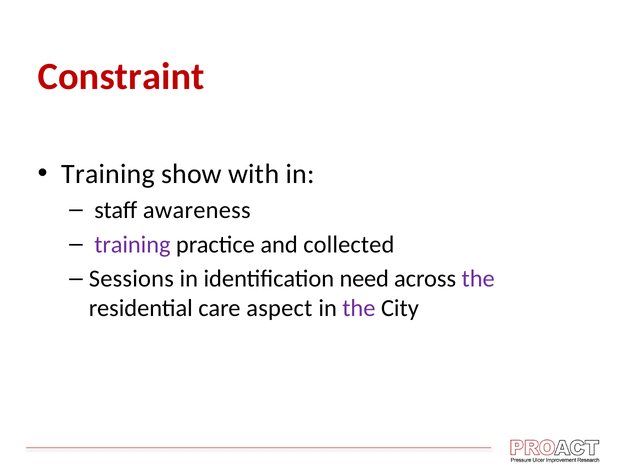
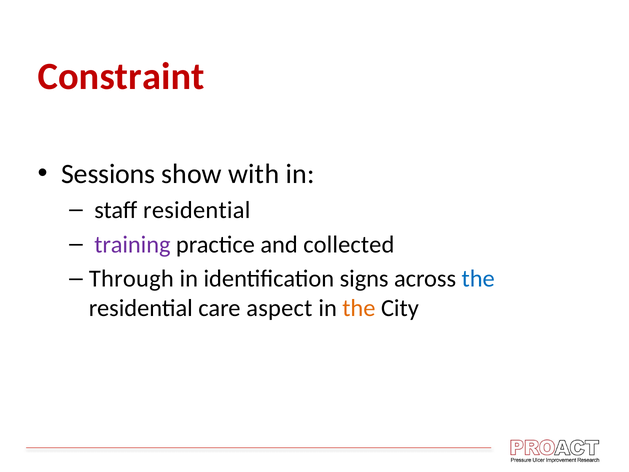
Training at (108, 174): Training -> Sessions
staff awareness: awareness -> residential
Sessions: Sessions -> Through
need: need -> signs
the at (478, 279) colour: purple -> blue
the at (359, 308) colour: purple -> orange
